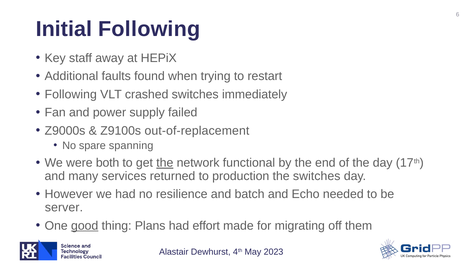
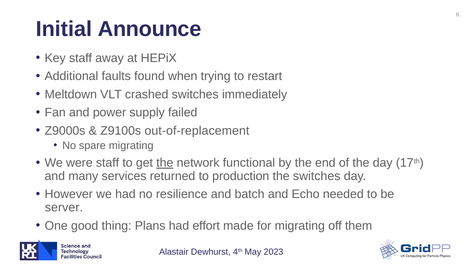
Initial Following: Following -> Announce
Following at (71, 94): Following -> Meltdown
spare spanning: spanning -> migrating
were both: both -> staff
good underline: present -> none
